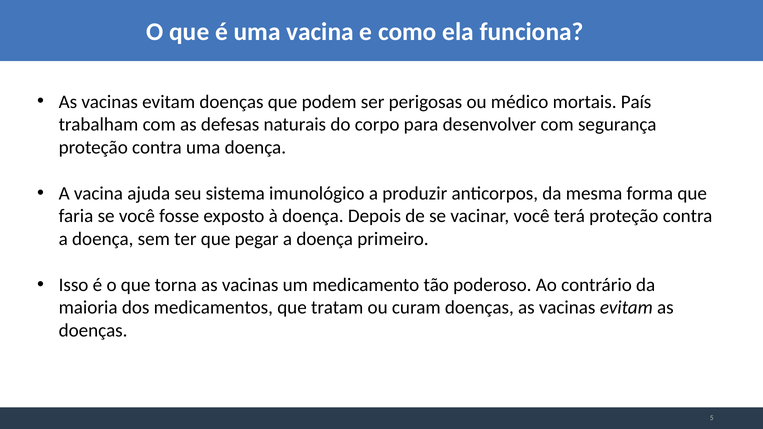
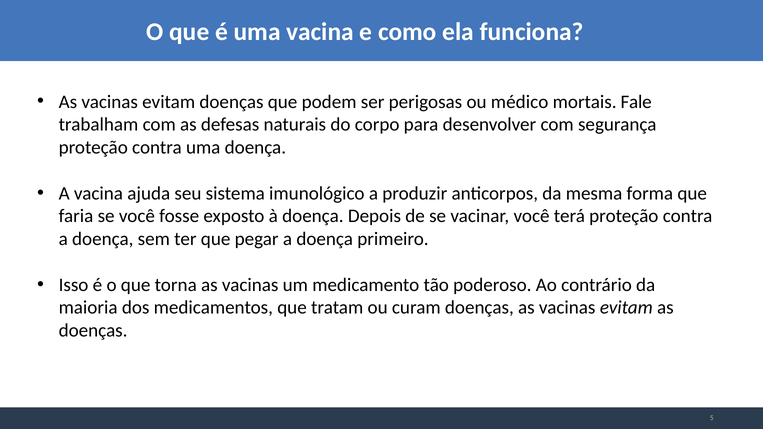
País: País -> Fale
